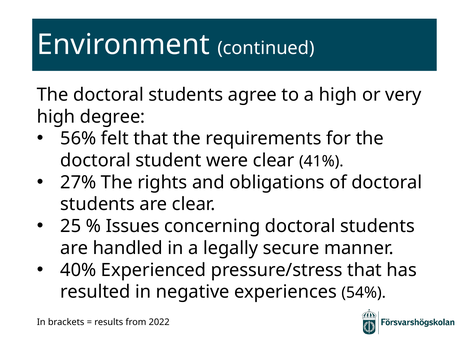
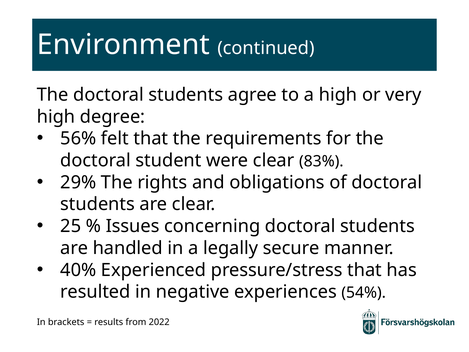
41%: 41% -> 83%
27%: 27% -> 29%
